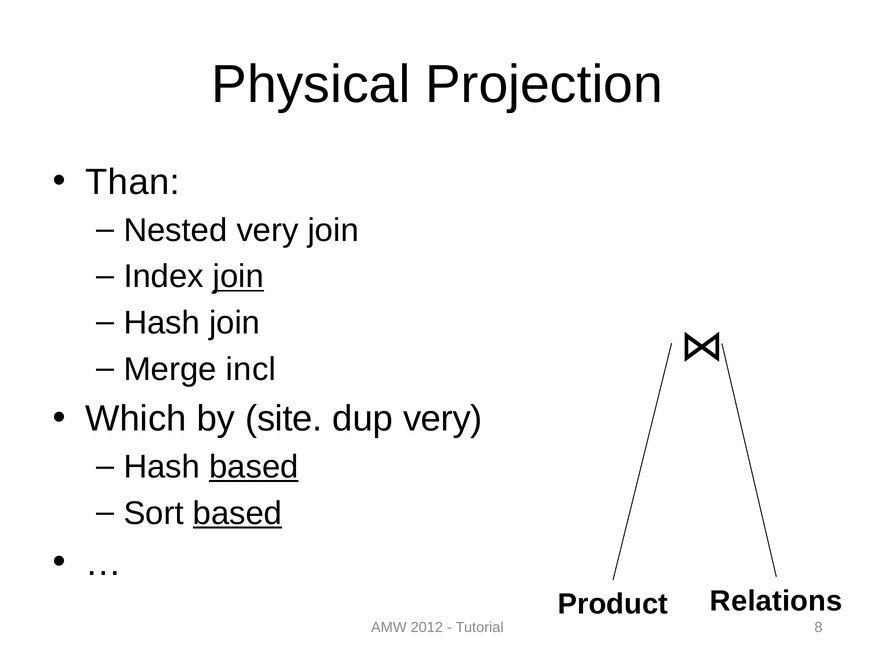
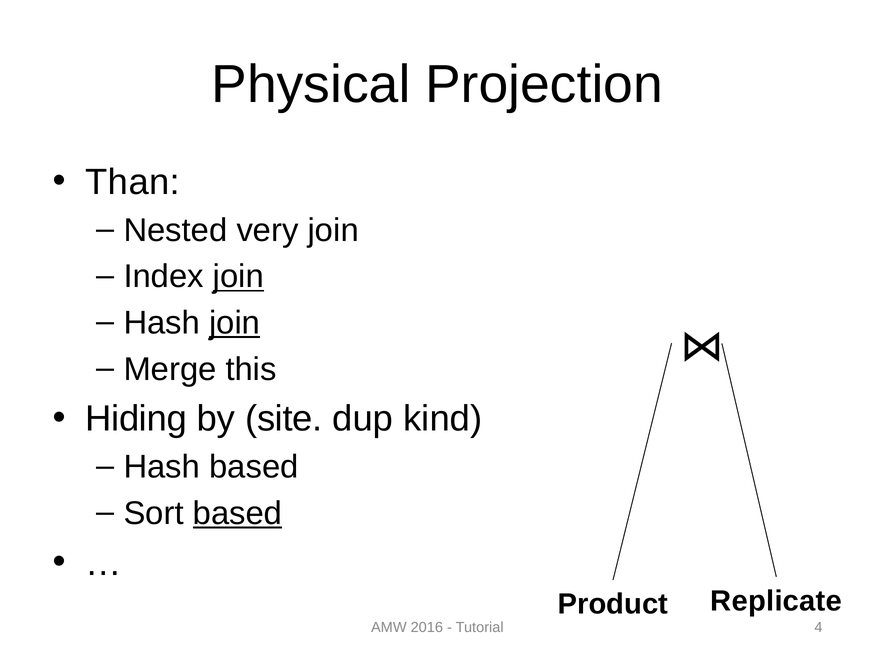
join at (235, 323) underline: none -> present
incl: incl -> this
Which: Which -> Hiding
dup very: very -> kind
based at (254, 467) underline: present -> none
Relations: Relations -> Replicate
2012: 2012 -> 2016
8: 8 -> 4
